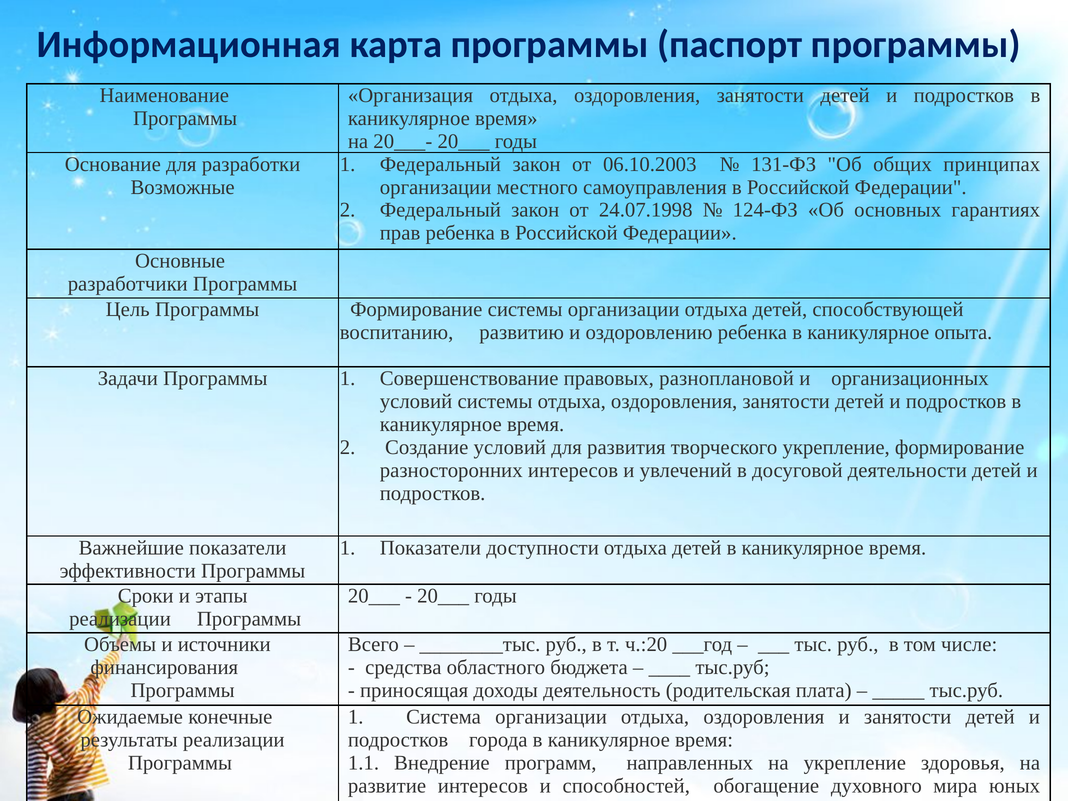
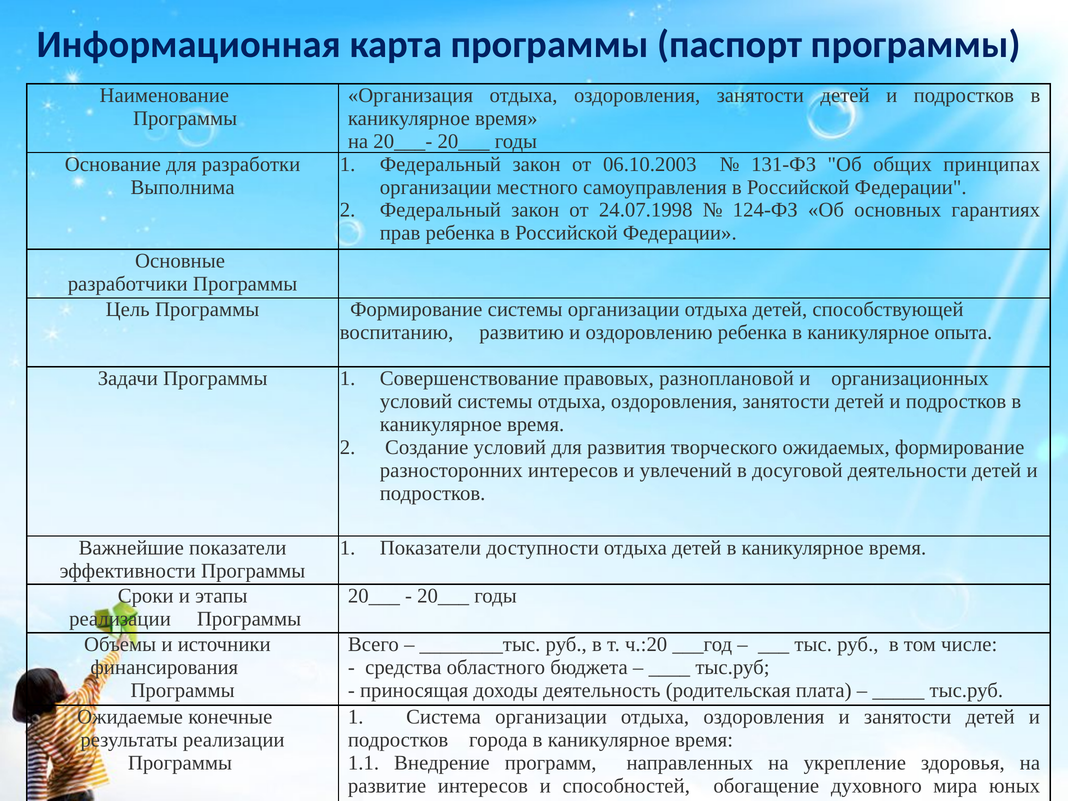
Возможные: Возможные -> Выполнима
творческого укрепление: укрепление -> ожидаемых
